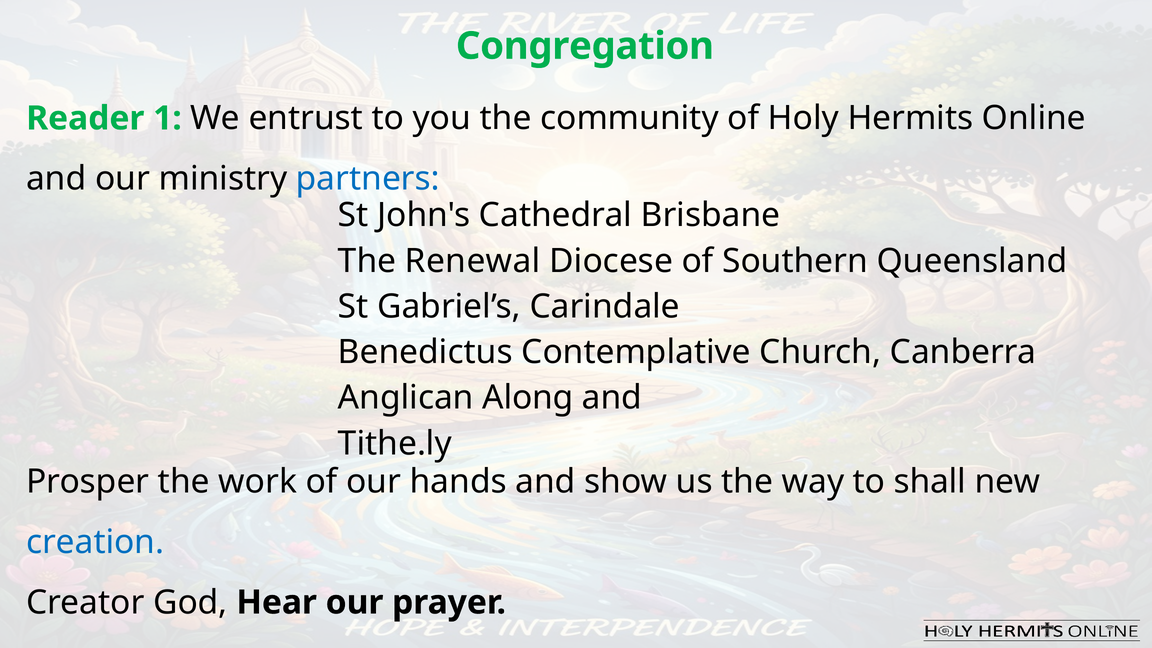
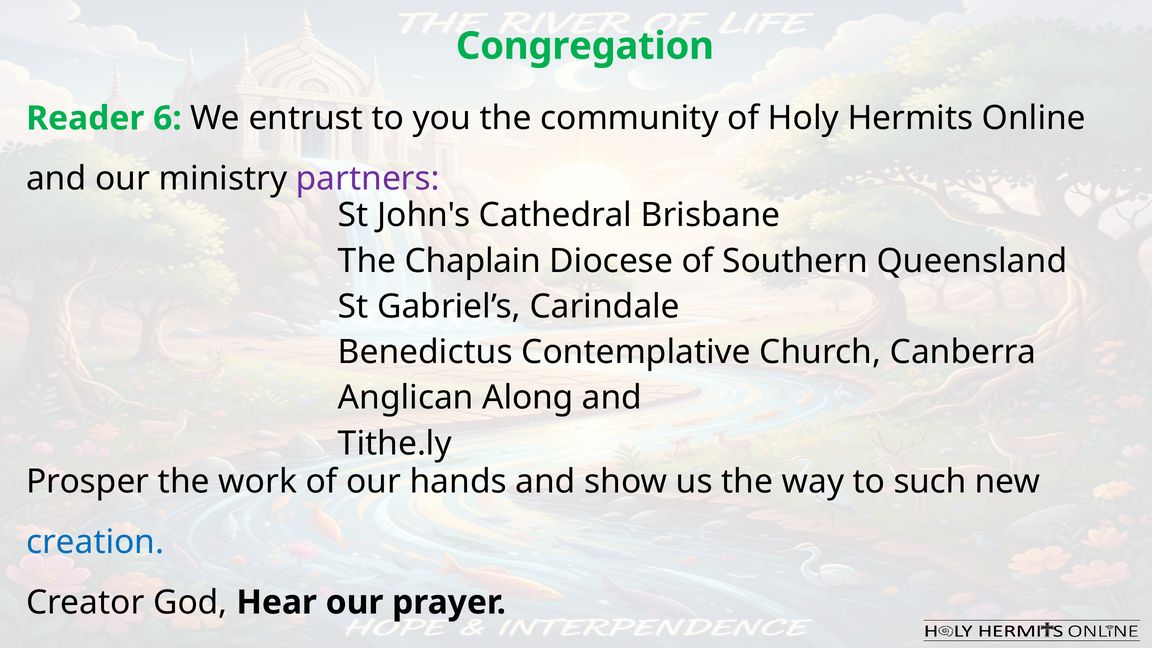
1: 1 -> 6
partners colour: blue -> purple
Renewal: Renewal -> Chaplain
shall: shall -> such
